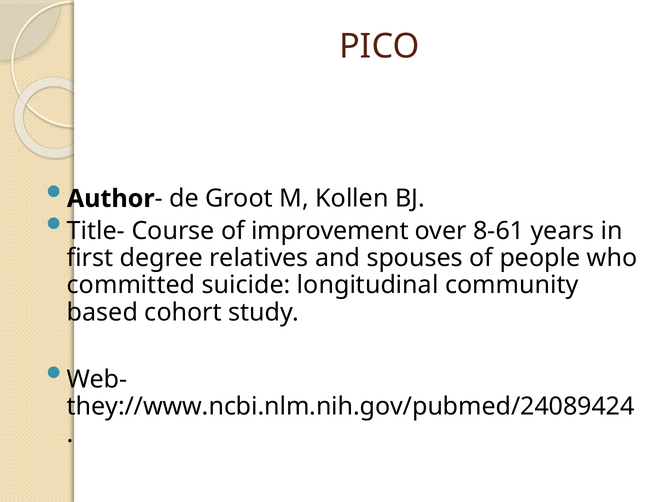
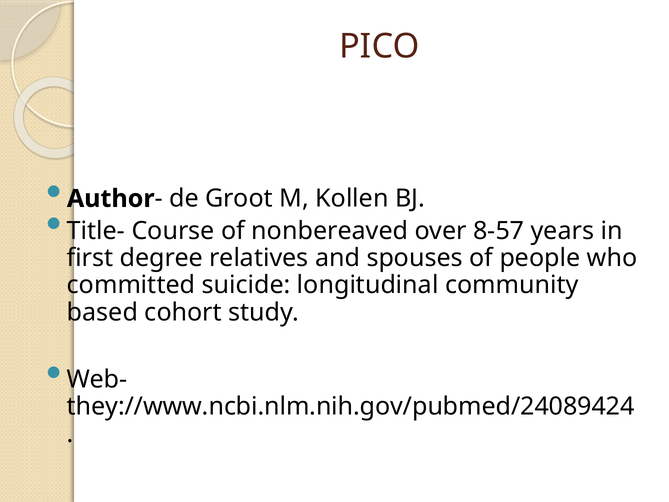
improvement: improvement -> nonbereaved
8-61: 8-61 -> 8-57
